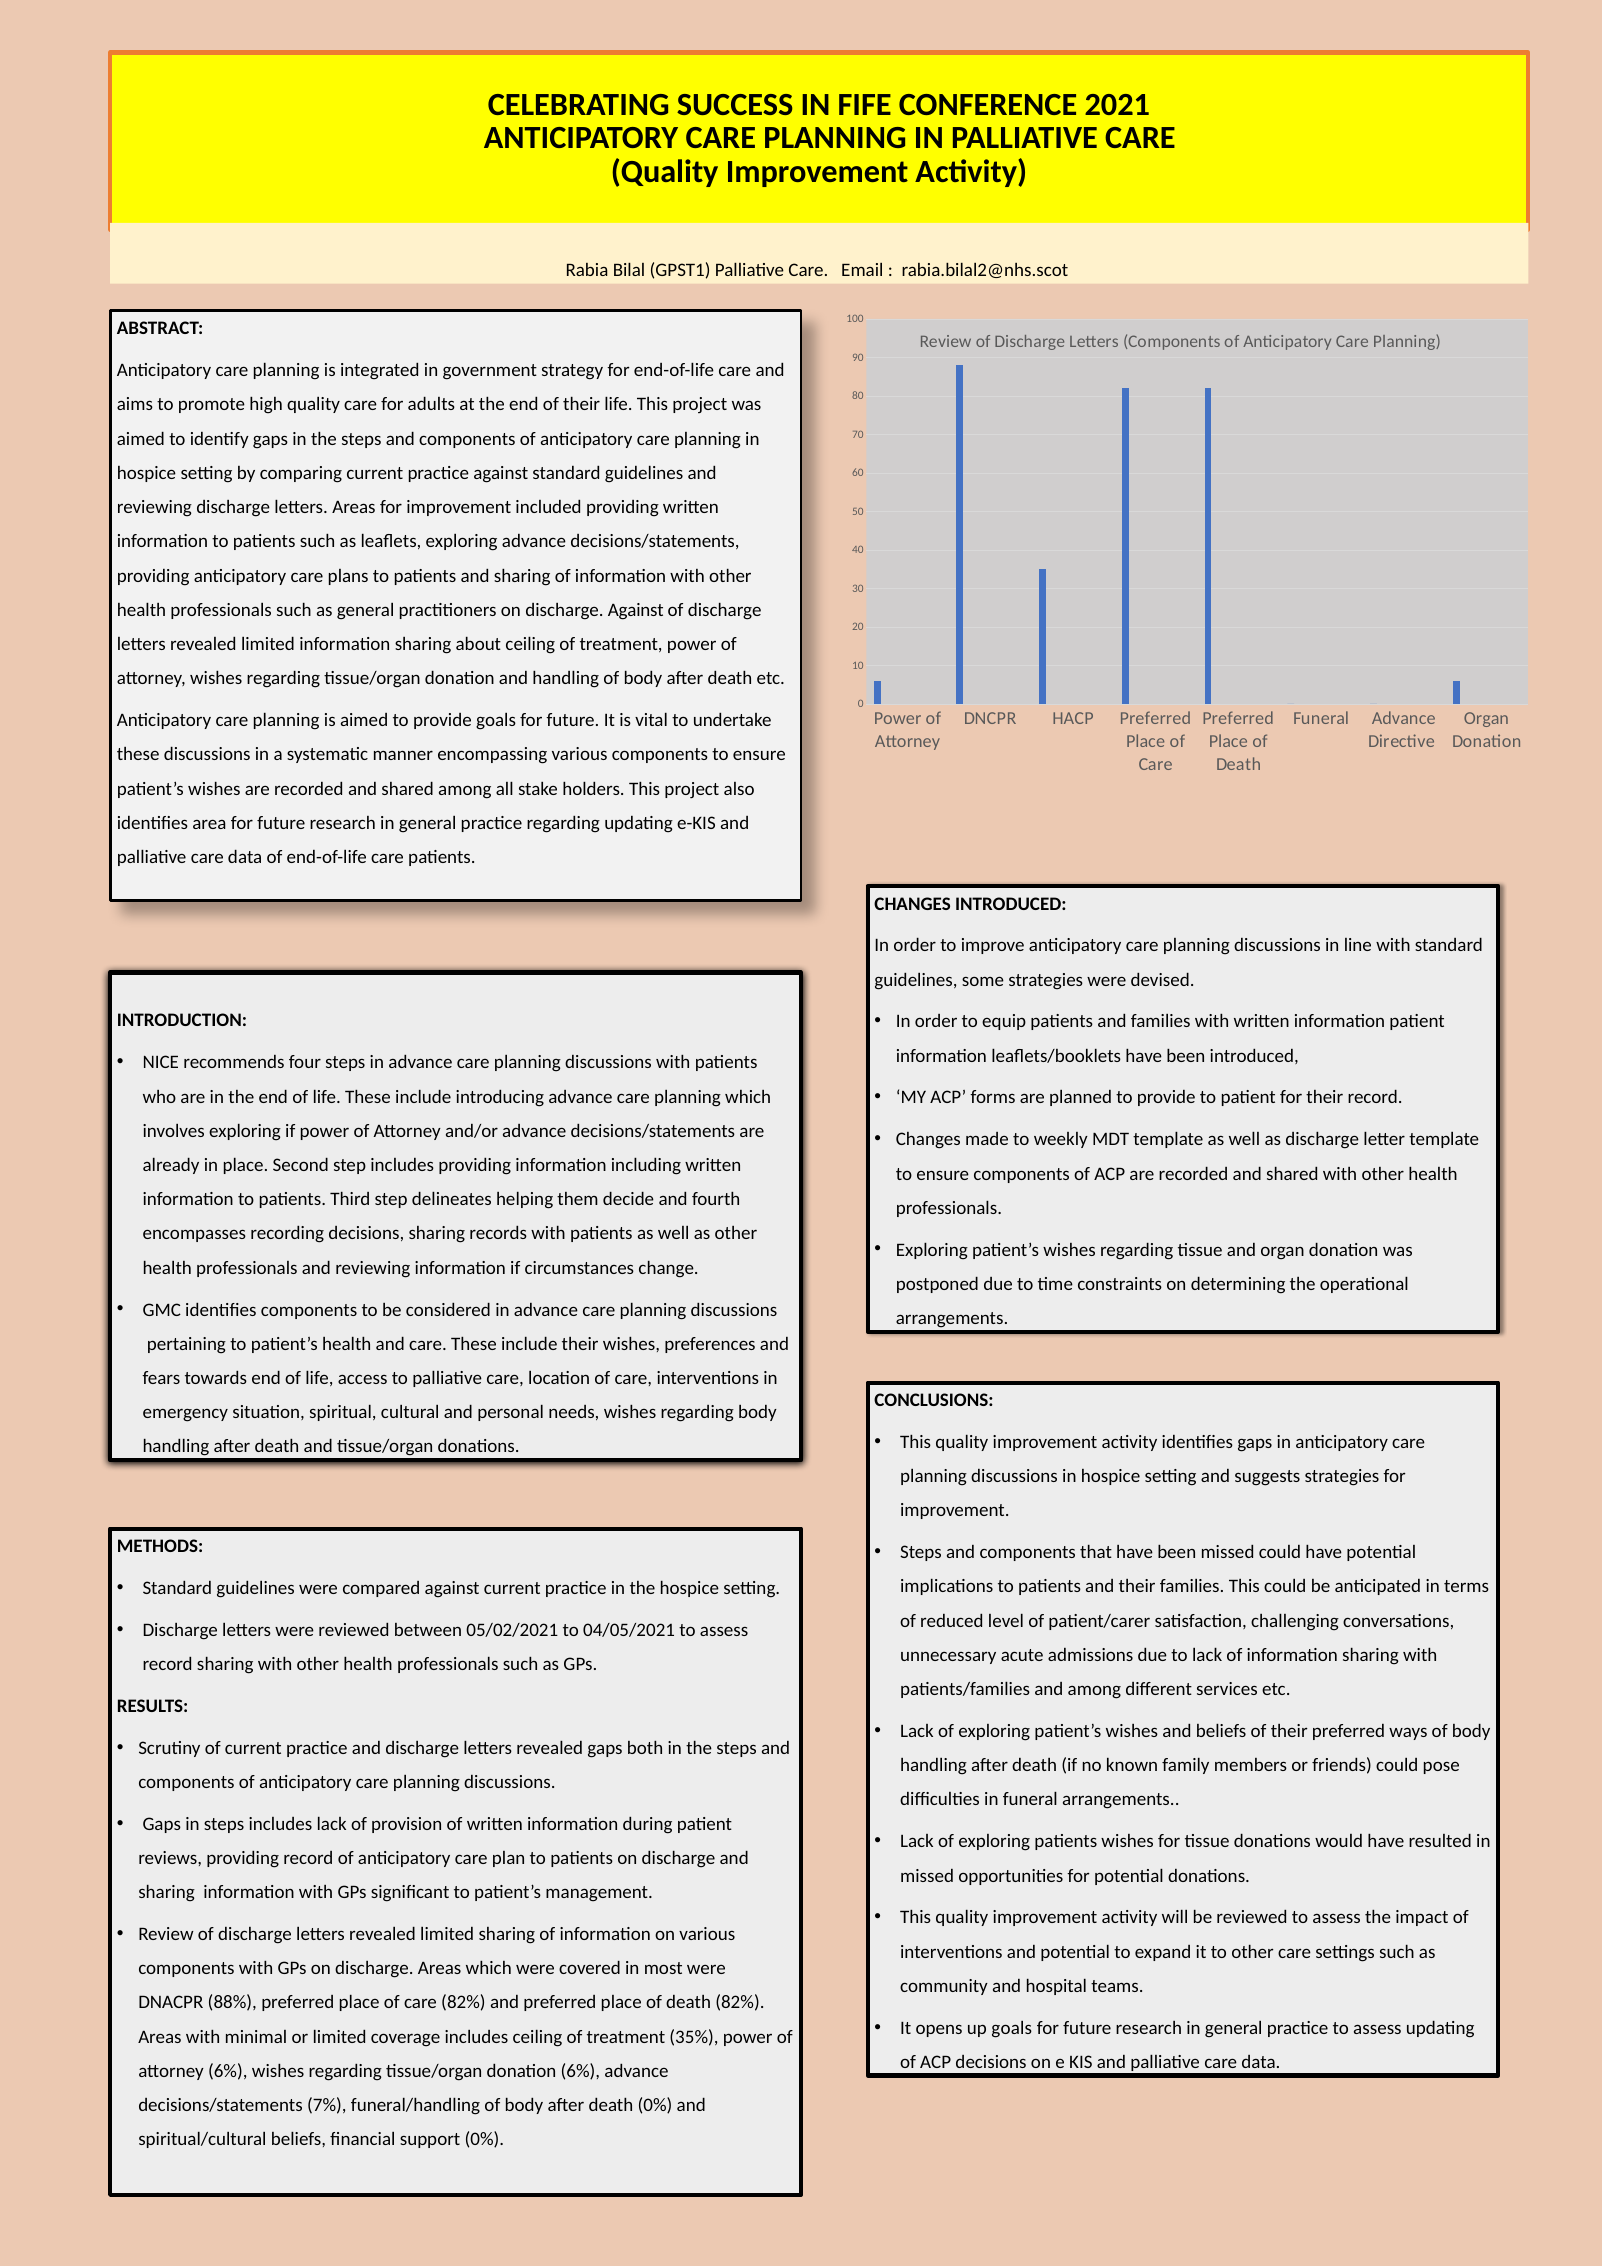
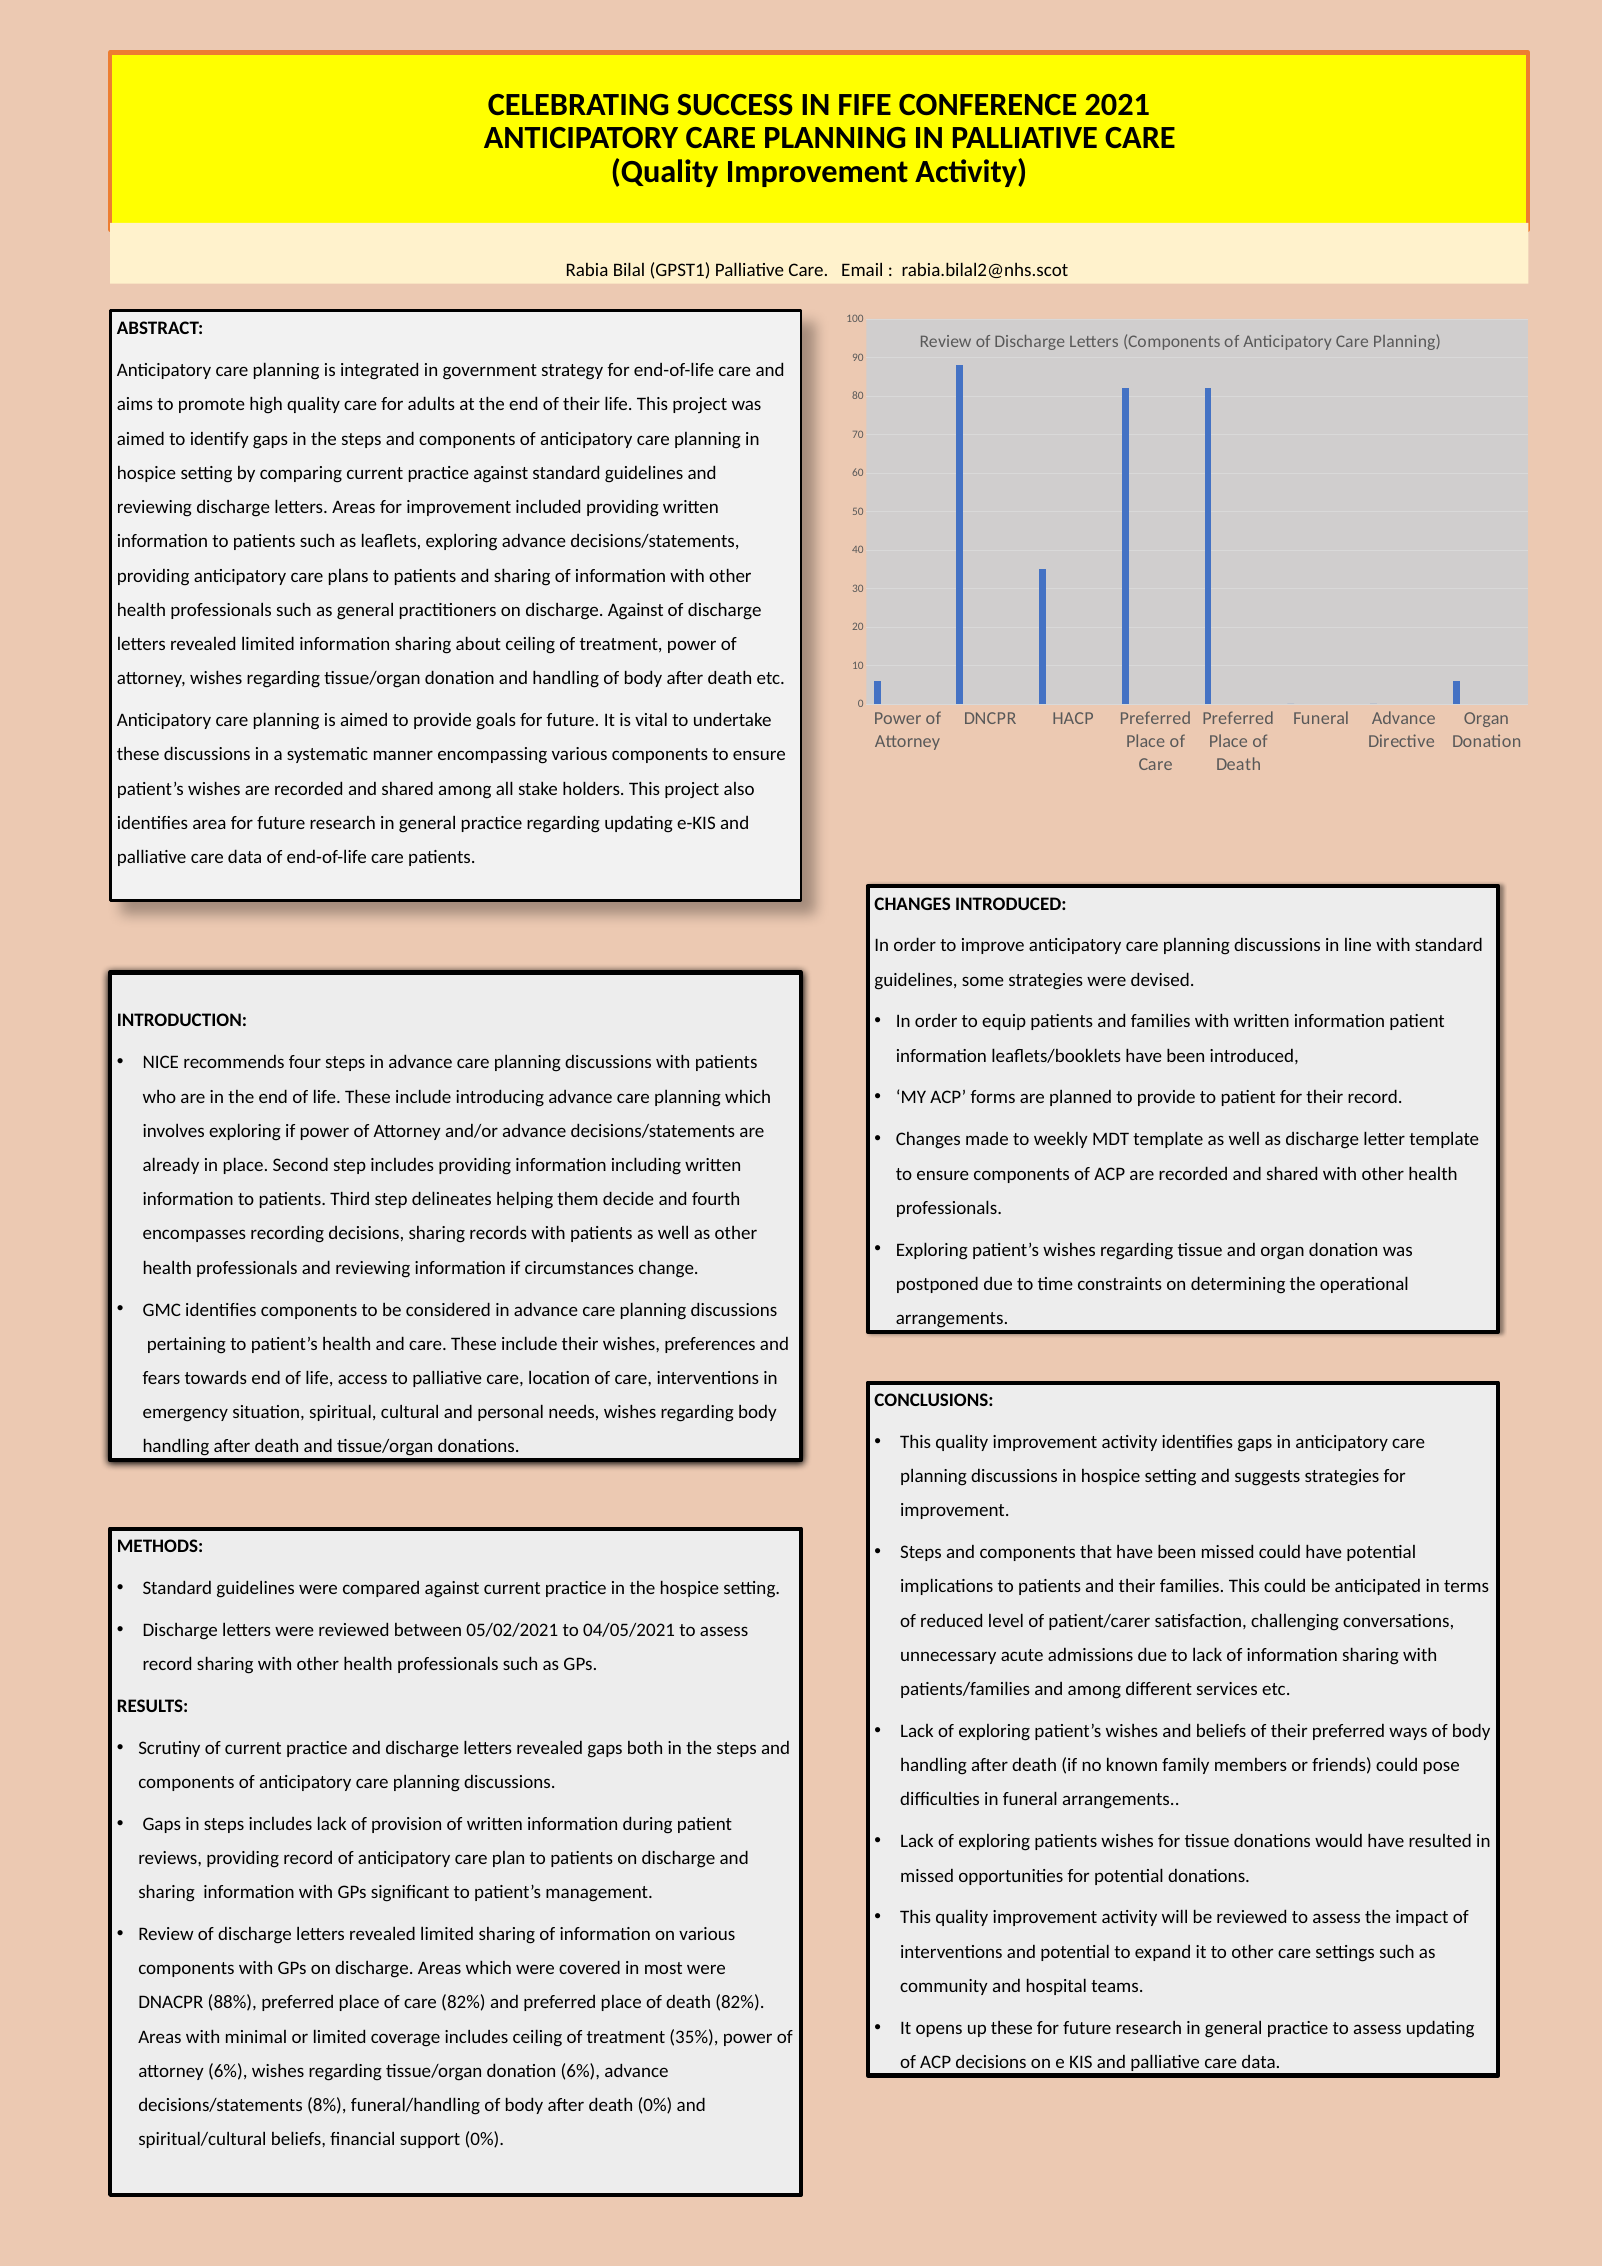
up goals: goals -> these
7%: 7% -> 8%
